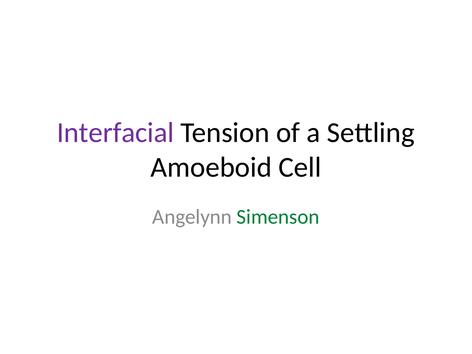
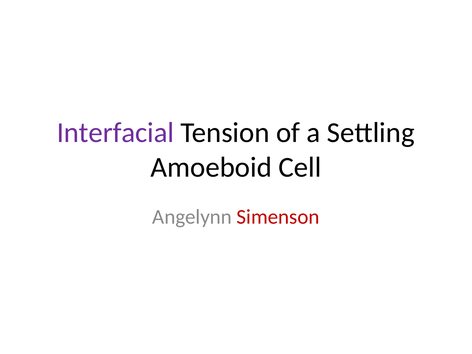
Simenson colour: green -> red
